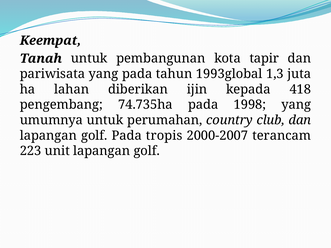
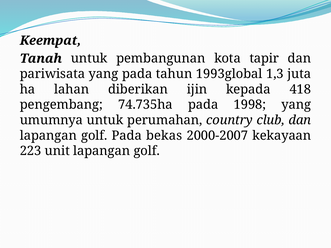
tropis: tropis -> bekas
terancam: terancam -> kekayaan
